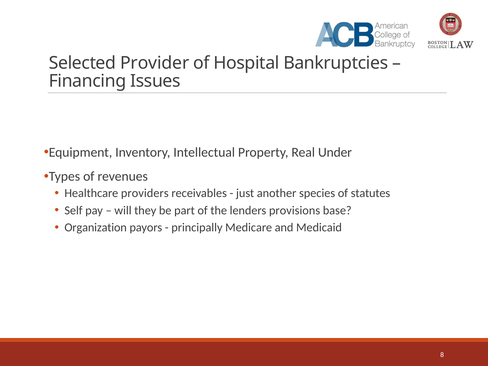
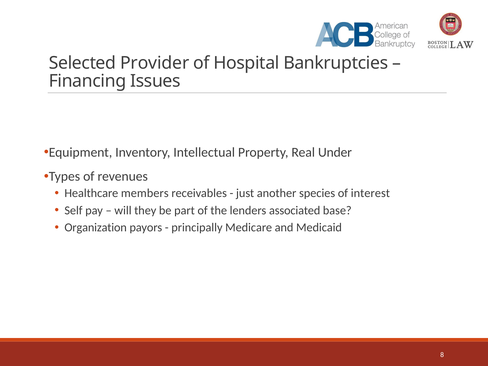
providers: providers -> members
statutes: statutes -> interest
provisions: provisions -> associated
